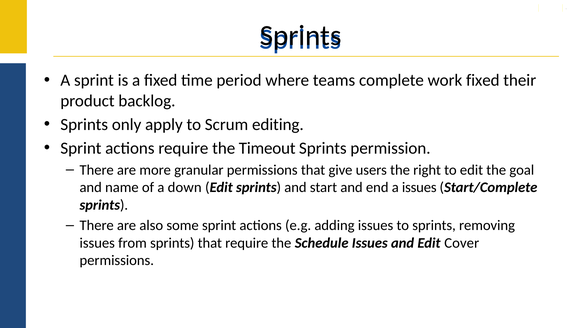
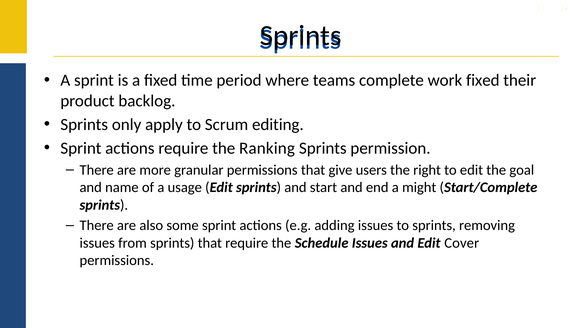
Timeout: Timeout -> Ranking
down: down -> usage
a issues: issues -> might
